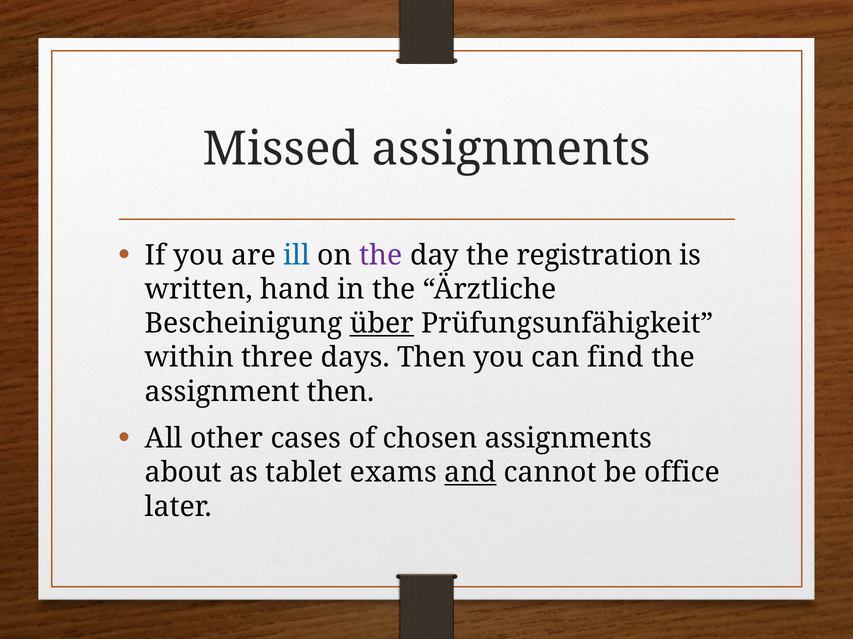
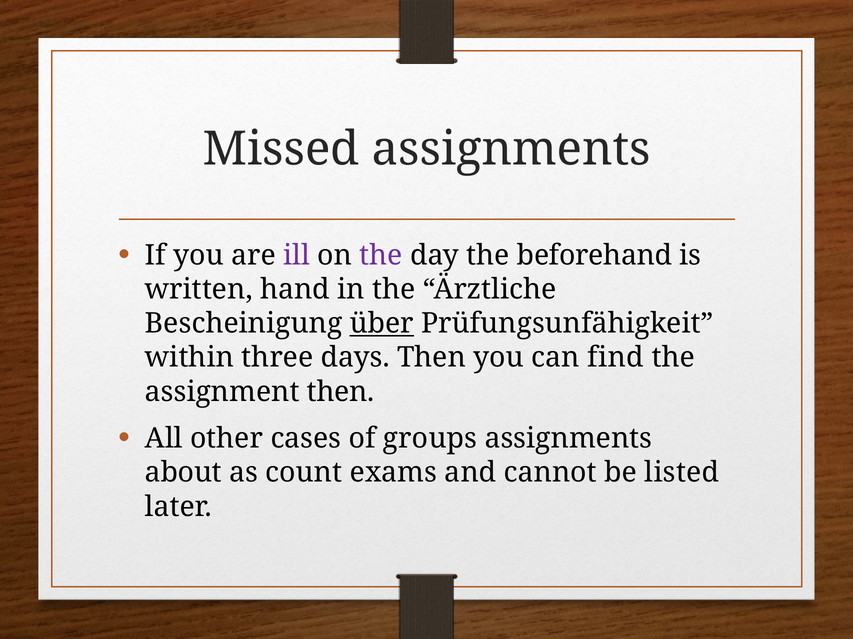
ill colour: blue -> purple
registration: registration -> beforehand
chosen: chosen -> groups
tablet: tablet -> count
and underline: present -> none
office: office -> listed
